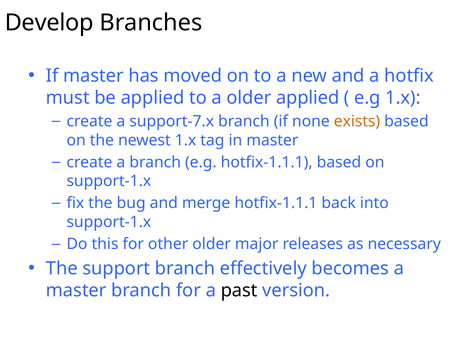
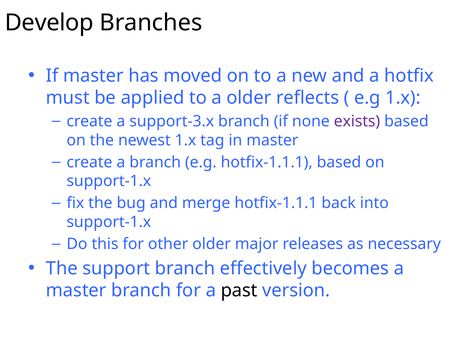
older applied: applied -> reflects
support-7.x: support-7.x -> support-3.x
exists colour: orange -> purple
